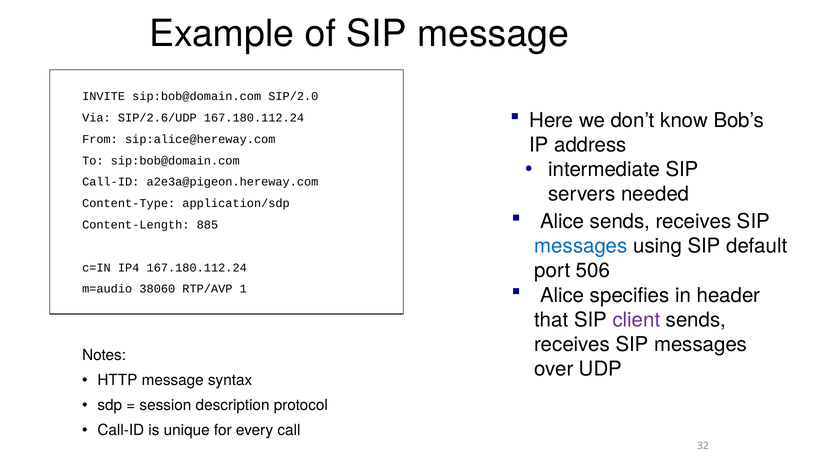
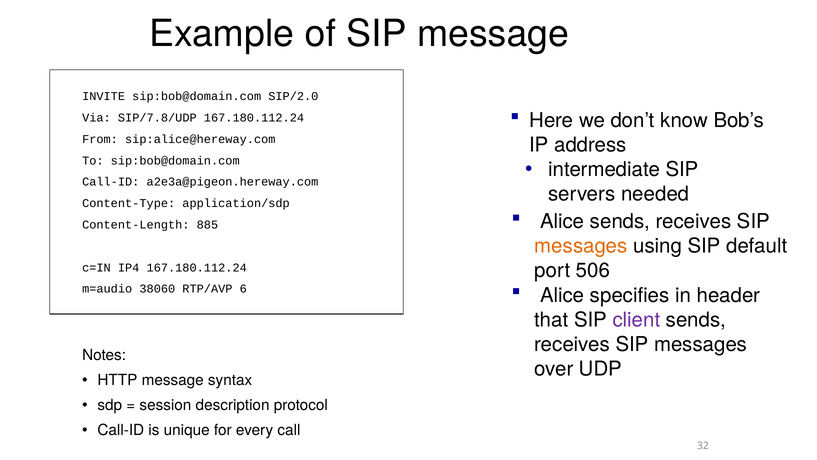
SIP/2.6/UDP: SIP/2.6/UDP -> SIP/7.8/UDP
messages at (581, 246) colour: blue -> orange
1: 1 -> 6
